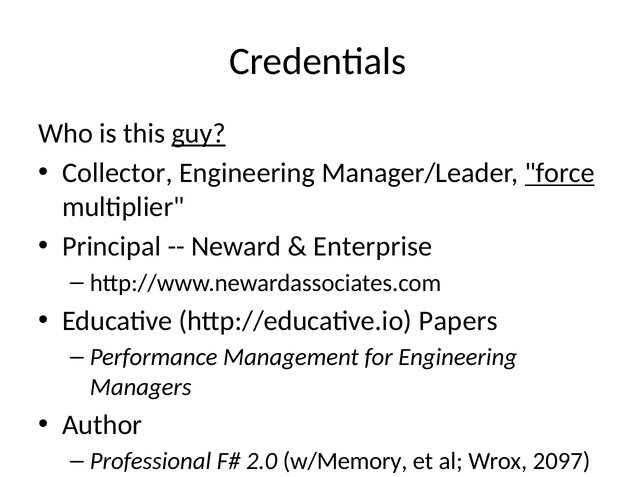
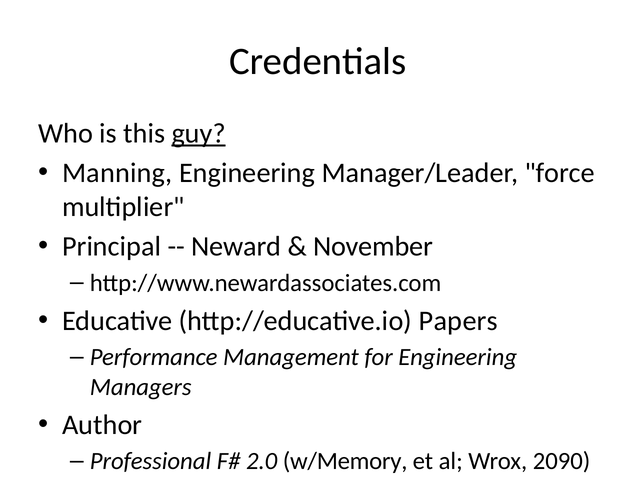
Collector at (117, 173): Collector -> Manning
force underline: present -> none
Enterprise at (373, 247): Enterprise -> November
2097: 2097 -> 2090
